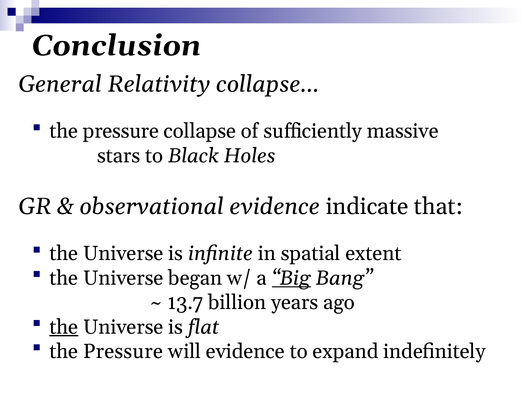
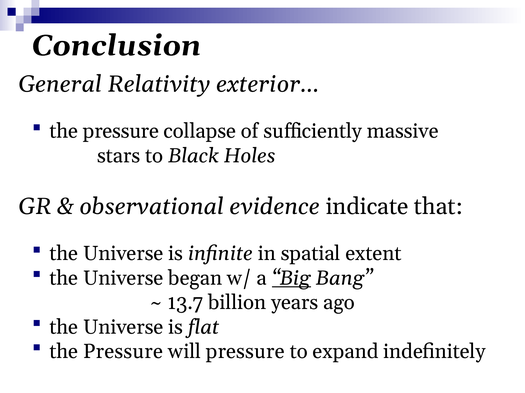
collapse…: collapse… -> exterior…
the at (64, 328) underline: present -> none
will evidence: evidence -> pressure
